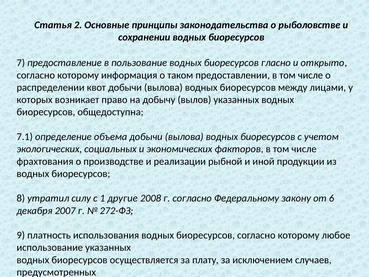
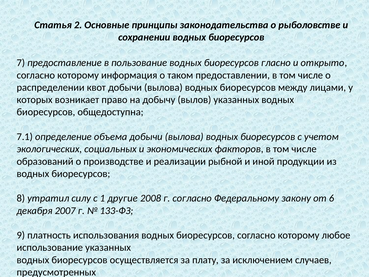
фрахтования: фрахтования -> образований
272-ФЗ: 272-ФЗ -> 133-ФЗ
